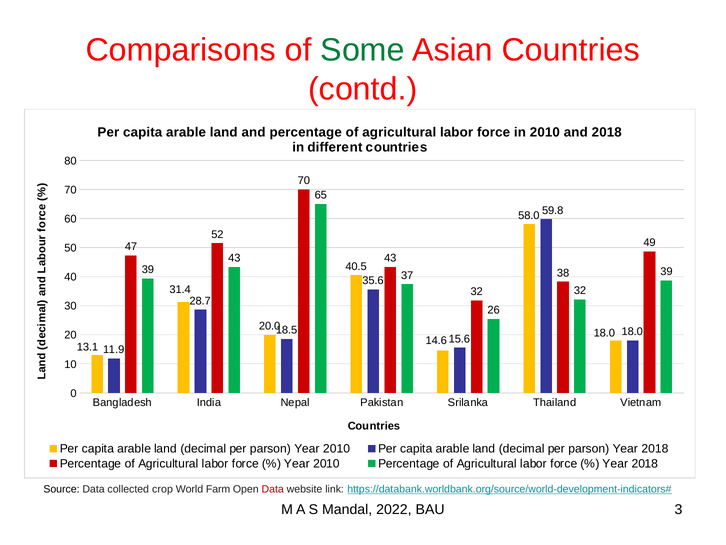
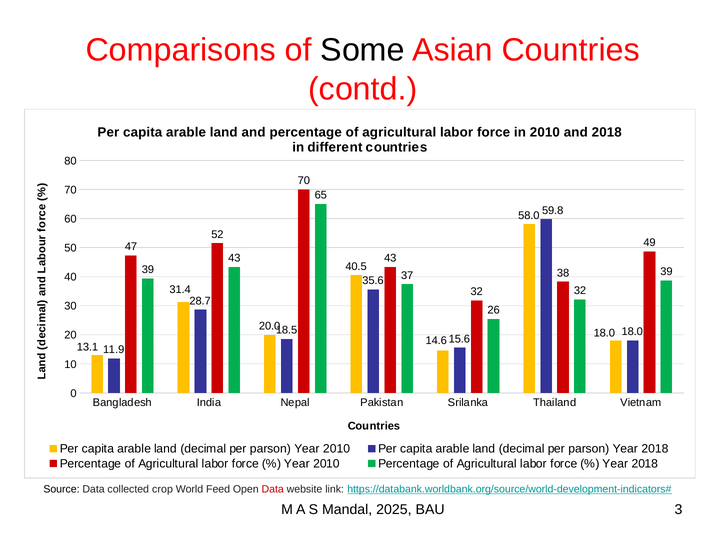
Some colour: green -> black
Farm: Farm -> Feed
2022: 2022 -> 2025
